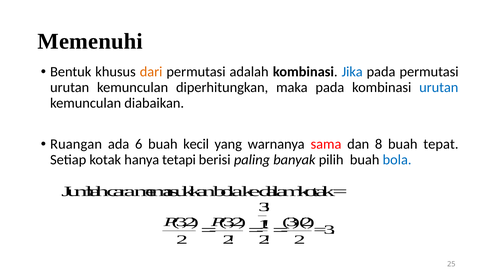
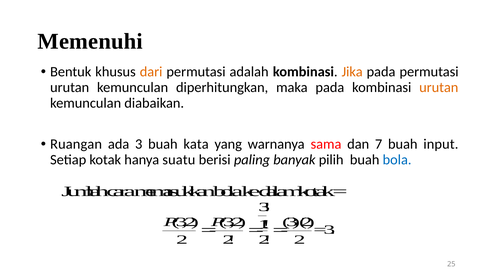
Jika colour: blue -> orange
urutan at (439, 88) colour: blue -> orange
ada 6: 6 -> 3
kecil: kecil -> kata
8: 8 -> 7
tepat: tepat -> input
tetapi: tetapi -> suatu
